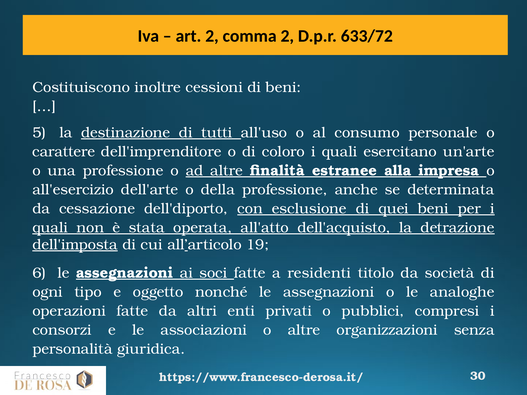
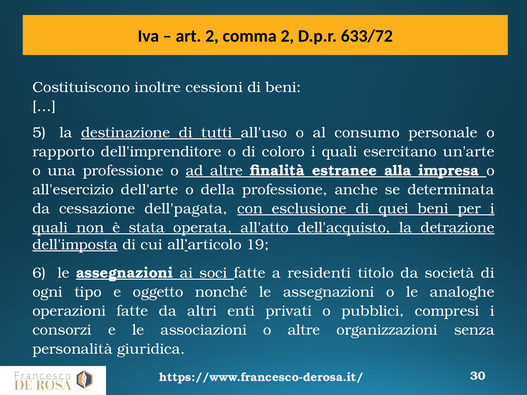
carattere: carattere -> rapporto
dell'diporto: dell'diporto -> dell'pagata
